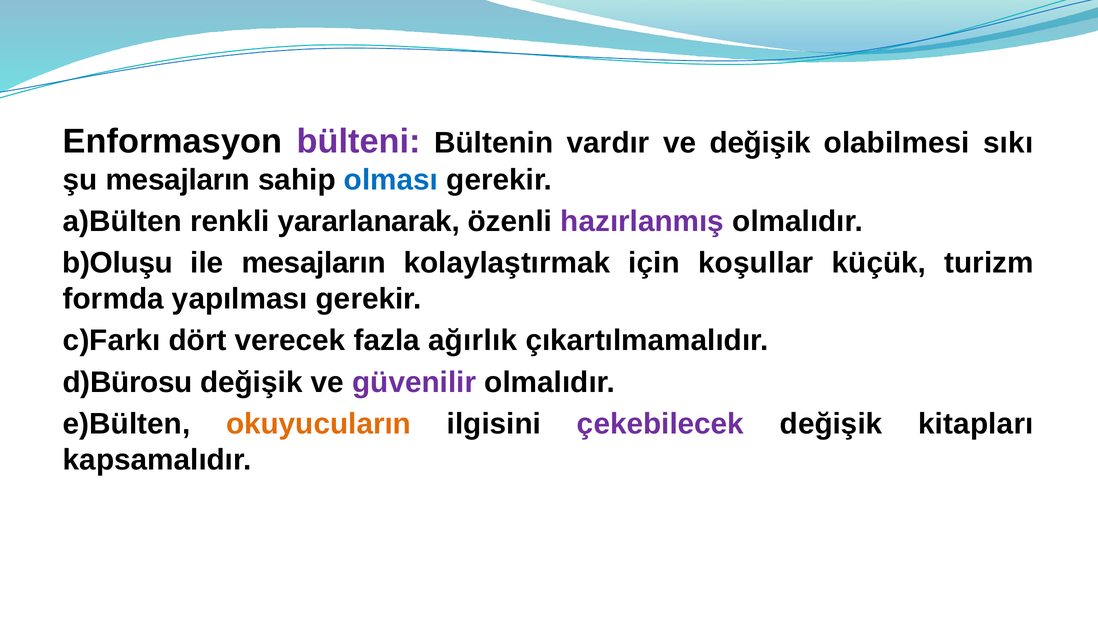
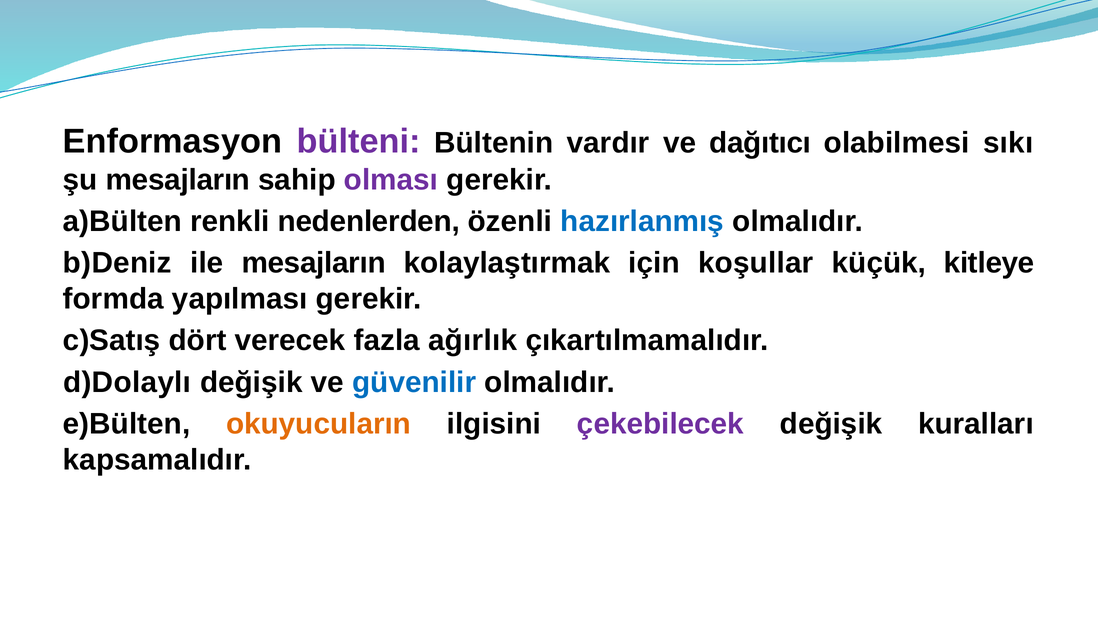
ve değişik: değişik -> dağıtıcı
olması colour: blue -> purple
yararlanarak: yararlanarak -> nedenlerden
hazırlanmış colour: purple -> blue
b)Oluşu: b)Oluşu -> b)Deniz
turizm: turizm -> kitleye
c)Farkı: c)Farkı -> c)Satış
d)Bürosu: d)Bürosu -> d)Dolaylı
güvenilir colour: purple -> blue
kitapları: kitapları -> kuralları
